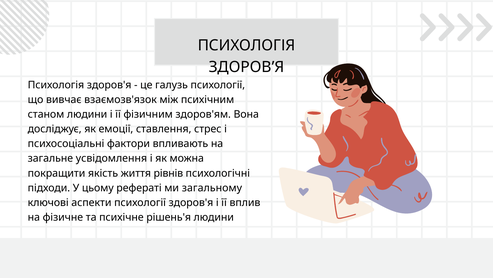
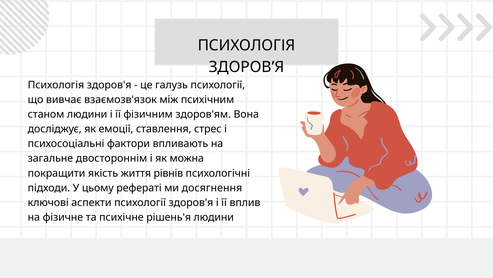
усвідомлення: усвідомлення -> двостороннім
загальному: загальному -> досягнення
